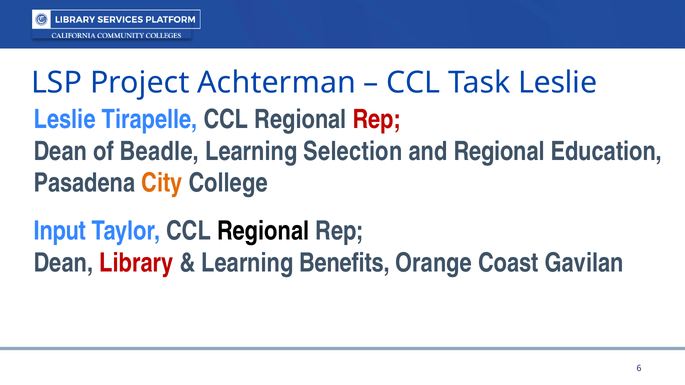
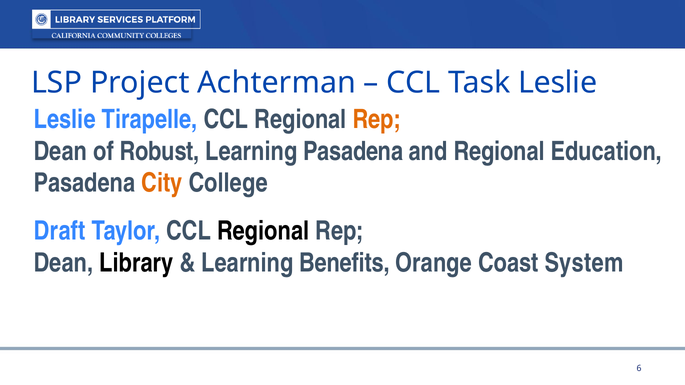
Rep at (377, 119) colour: red -> orange
Beadle: Beadle -> Robust
Learning Selection: Selection -> Pasadena
Input: Input -> Draft
Library colour: red -> black
Gavilan: Gavilan -> System
